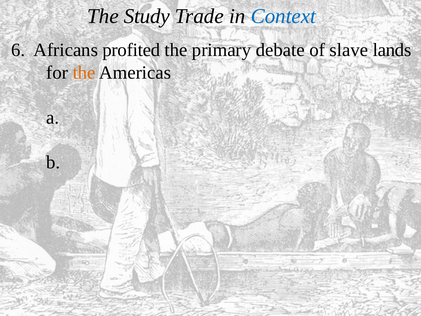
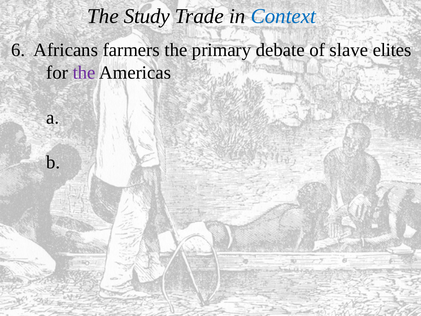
profited: profited -> farmers
lands: lands -> elites
the at (84, 73) colour: orange -> purple
